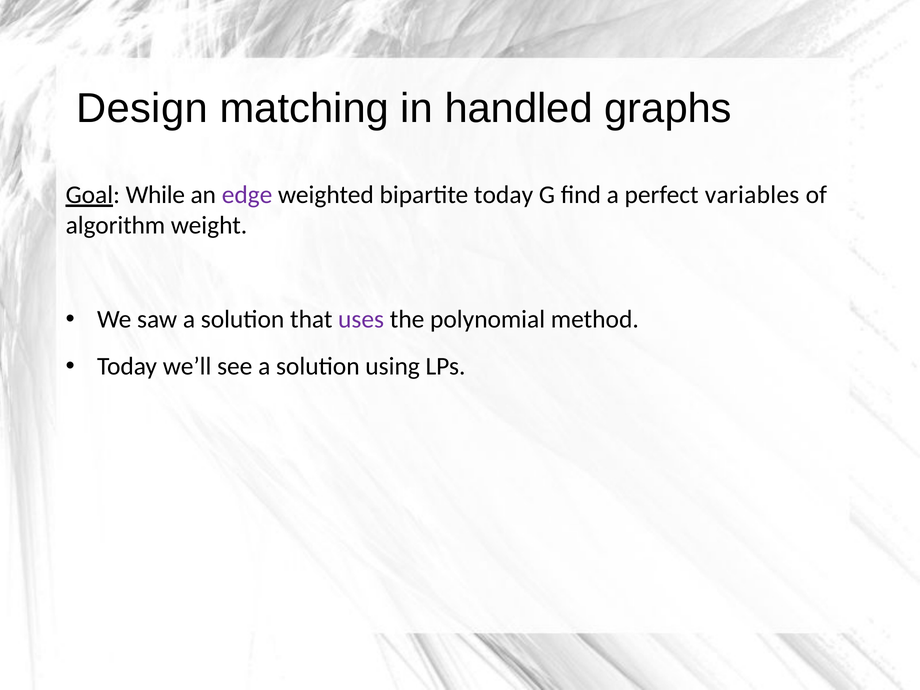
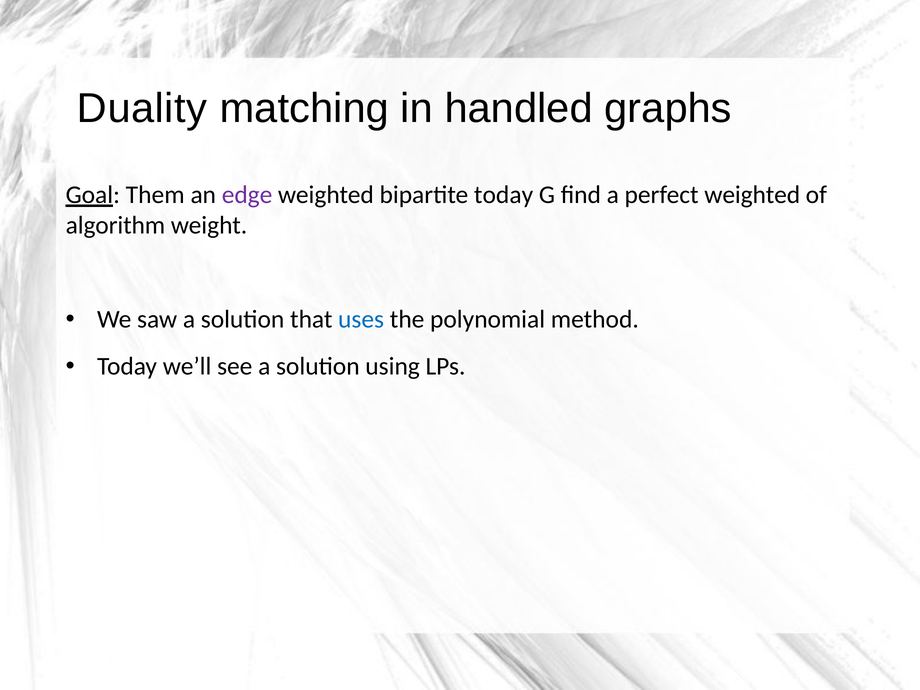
Design: Design -> Duality
While: While -> Them
perfect variables: variables -> weighted
uses colour: purple -> blue
